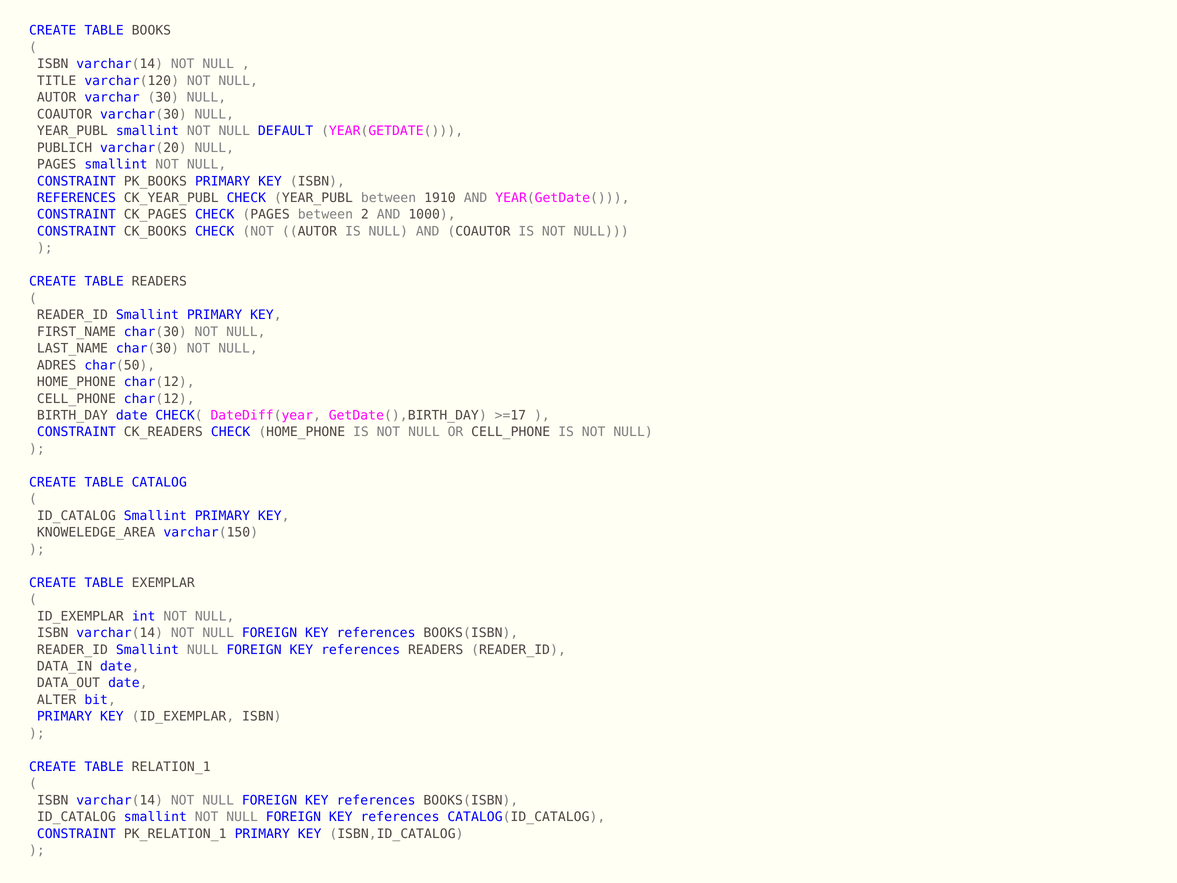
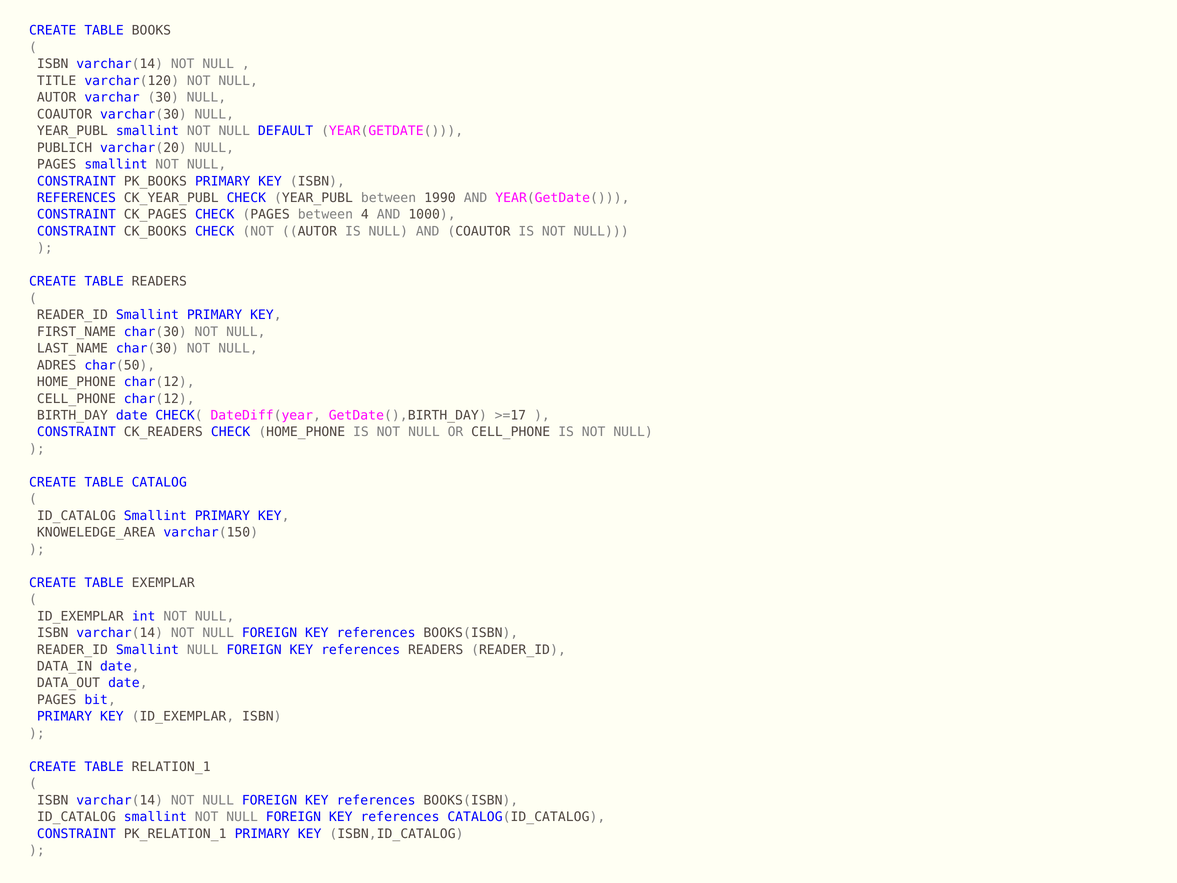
1910: 1910 -> 1990
2: 2 -> 4
ALTER at (57, 700): ALTER -> PAGES
